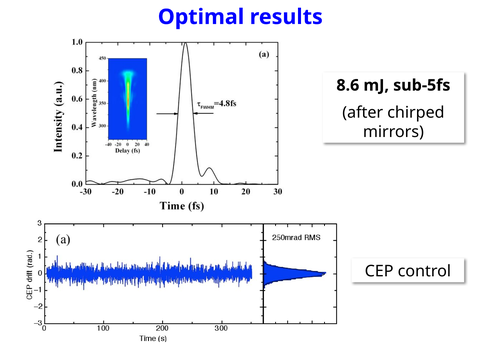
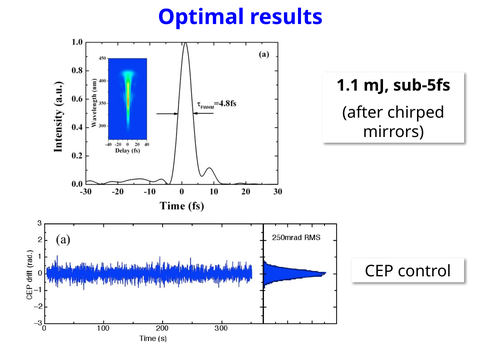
8.6: 8.6 -> 1.1
